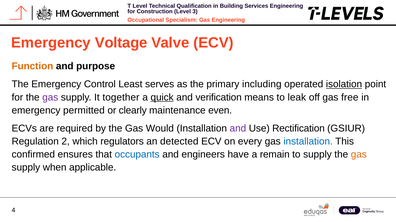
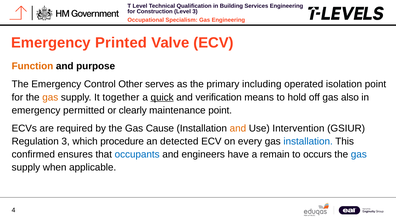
Voltage: Voltage -> Printed
Least: Least -> Other
isolation underline: present -> none
gas at (50, 97) colour: purple -> orange
leak: leak -> hold
free: free -> also
maintenance even: even -> point
Would: Would -> Cause
and at (238, 128) colour: purple -> orange
Rectification: Rectification -> Intervention
Regulation 2: 2 -> 3
regulators: regulators -> procedure
to supply: supply -> occurs
gas at (359, 154) colour: orange -> blue
